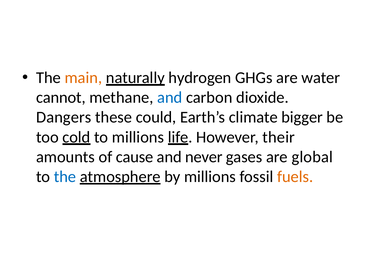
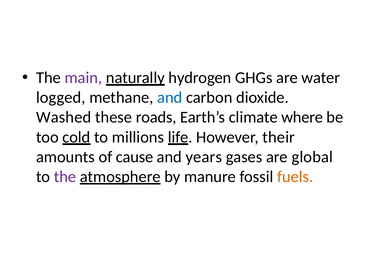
main colour: orange -> purple
cannot: cannot -> logged
Dangers: Dangers -> Washed
could: could -> roads
bigger: bigger -> where
never: never -> years
the at (65, 176) colour: blue -> purple
by millions: millions -> manure
